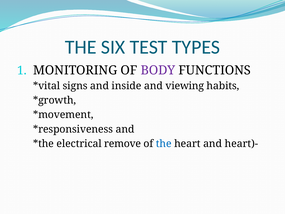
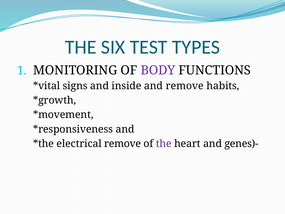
and viewing: viewing -> remove
the at (164, 143) colour: blue -> purple
heart)-: heart)- -> genes)-
